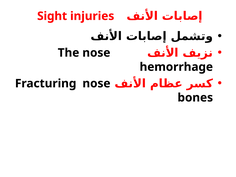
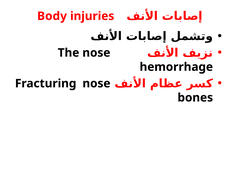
Sight: Sight -> Body
